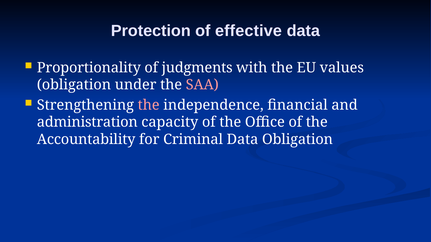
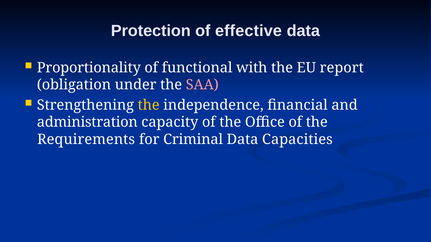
judgments: judgments -> functional
values: values -> report
the at (149, 105) colour: pink -> yellow
Accountability: Accountability -> Requirements
Data Obligation: Obligation -> Capacities
